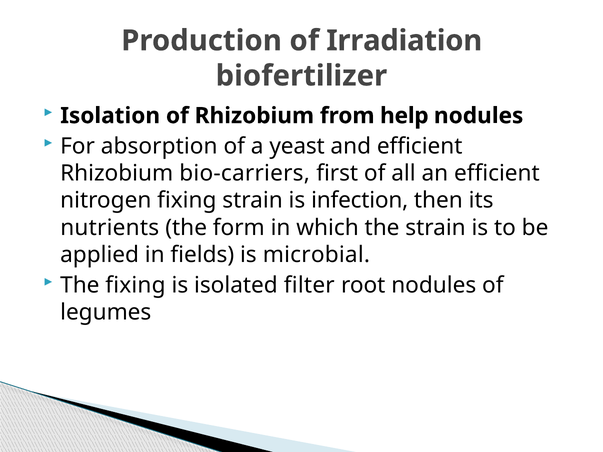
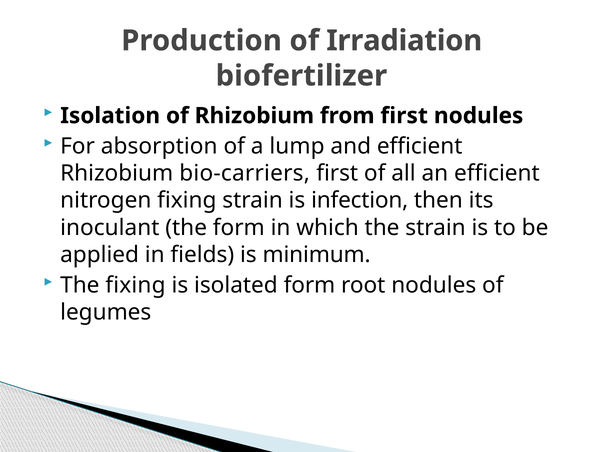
from help: help -> first
yeast: yeast -> lump
nutrients: nutrients -> inoculant
microbial: microbial -> minimum
isolated filter: filter -> form
